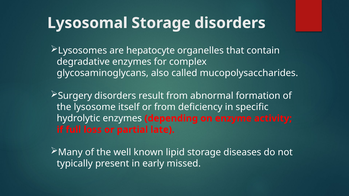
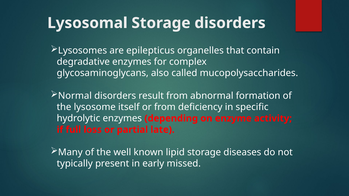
hepatocyte: hepatocyte -> epilepticus
Surgery: Surgery -> Normal
